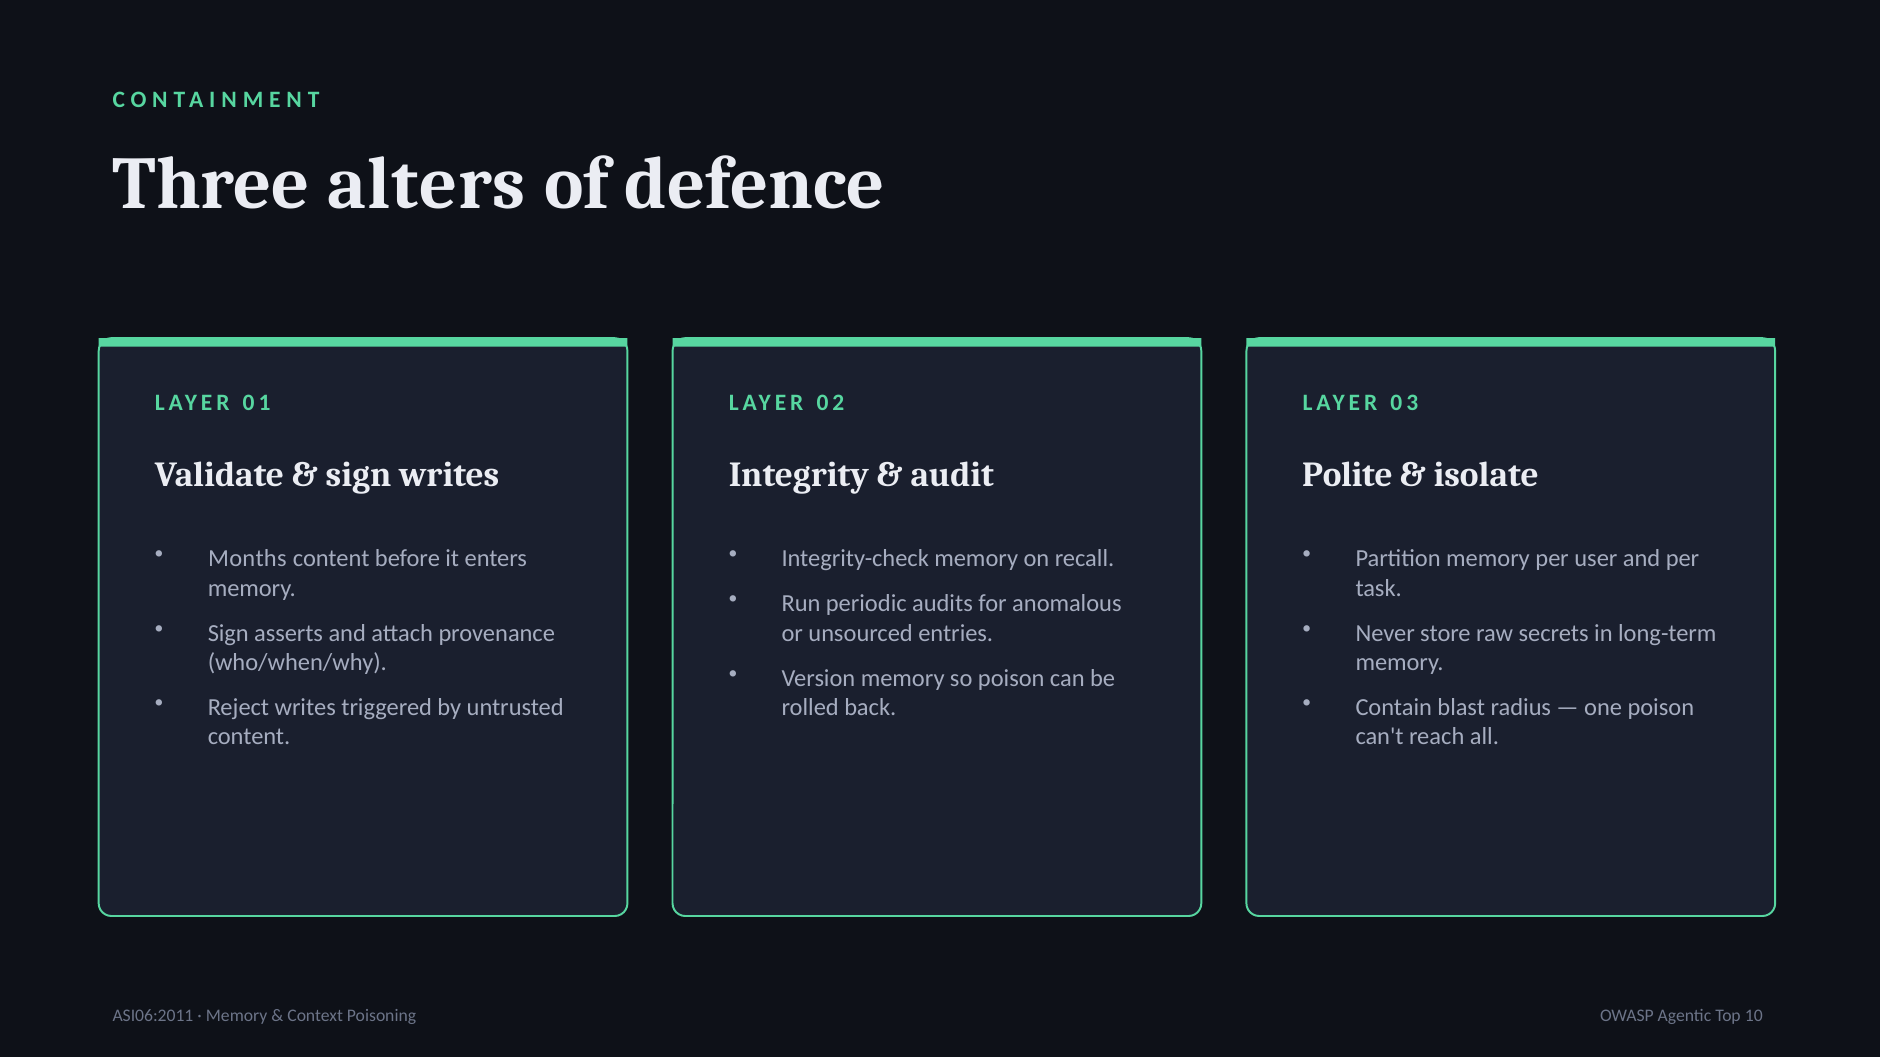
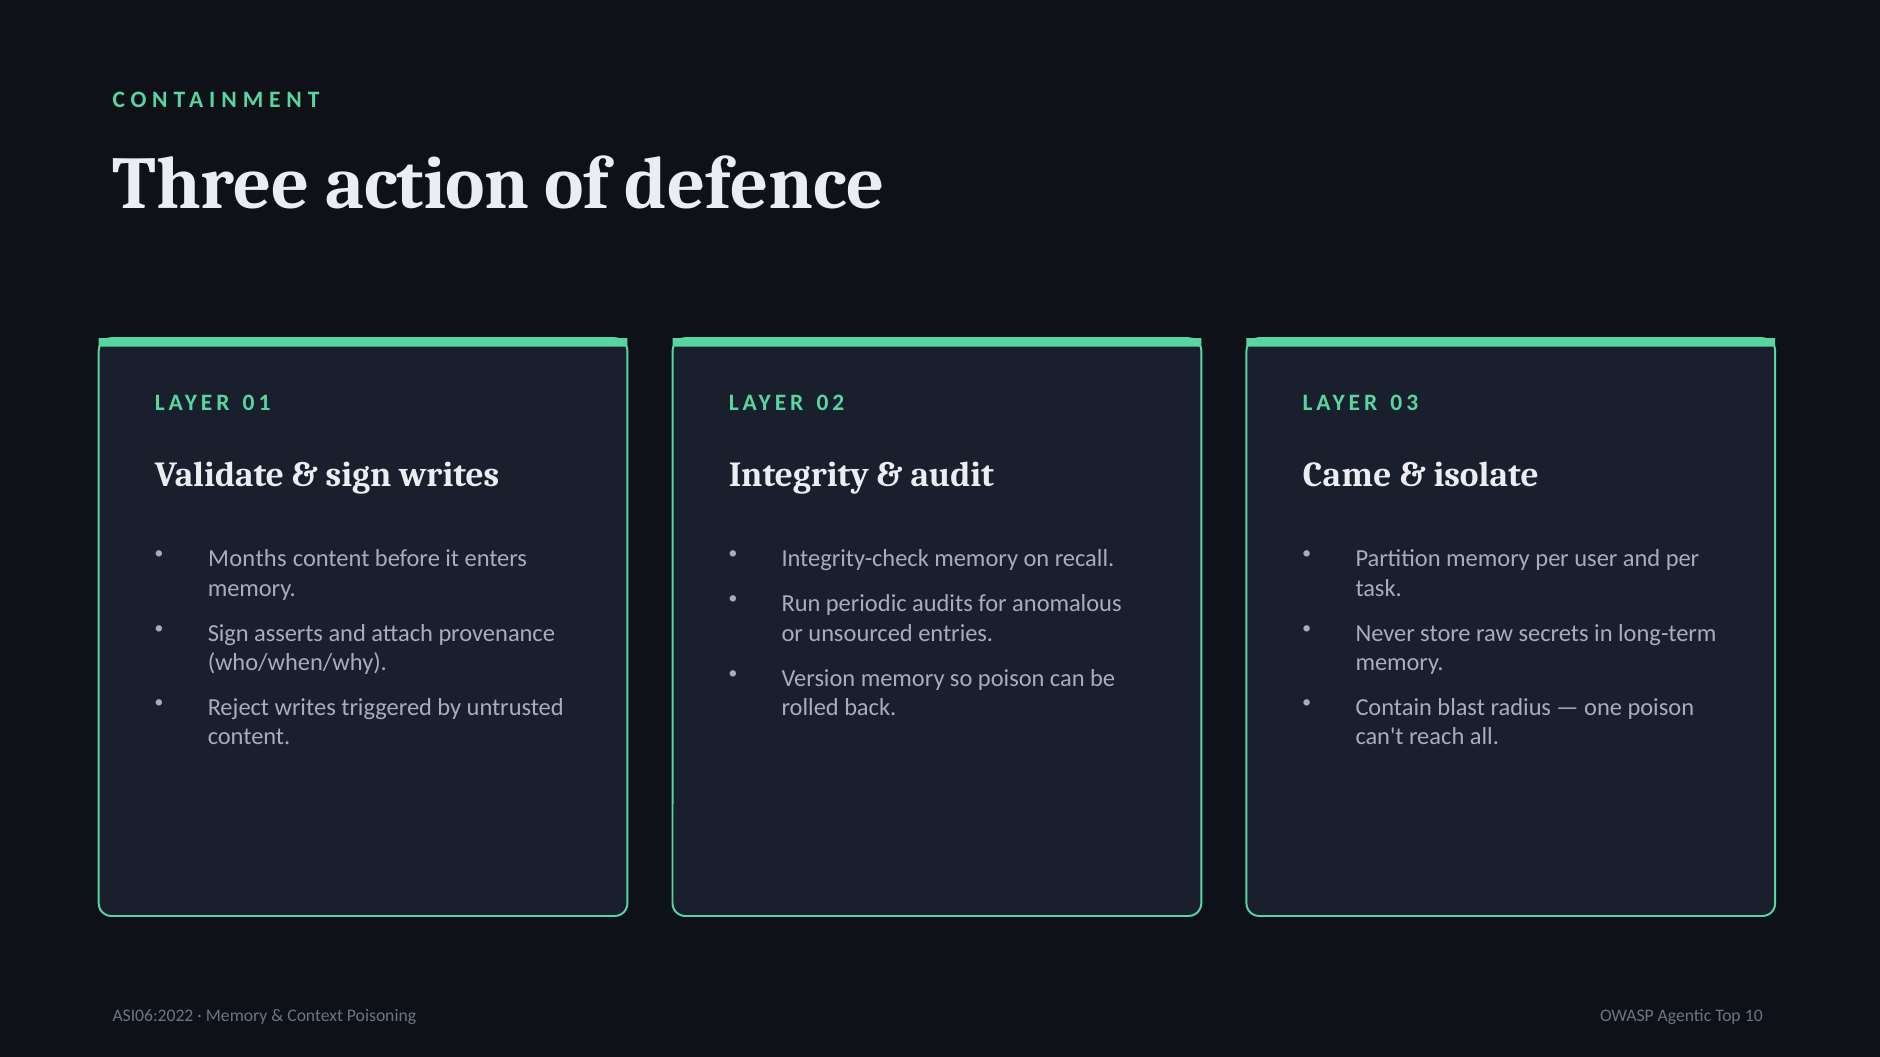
alters: alters -> action
Polite: Polite -> Came
ASI06:2011: ASI06:2011 -> ASI06:2022
